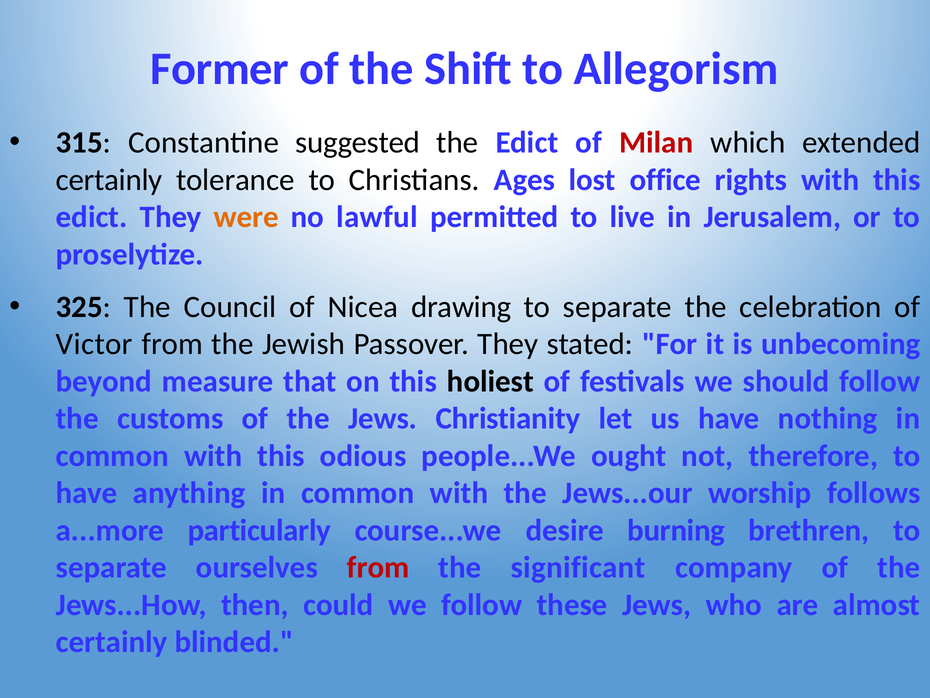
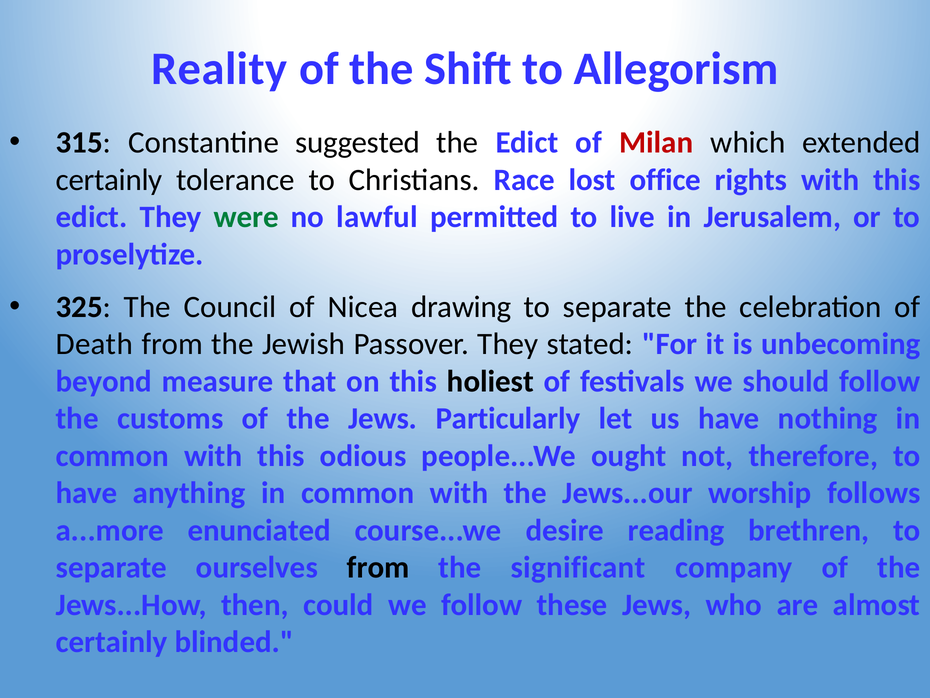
Former: Former -> Reality
Ages: Ages -> Race
were colour: orange -> green
Victor: Victor -> Death
Christianity: Christianity -> Particularly
particularly: particularly -> enunciated
burning: burning -> reading
from at (378, 567) colour: red -> black
